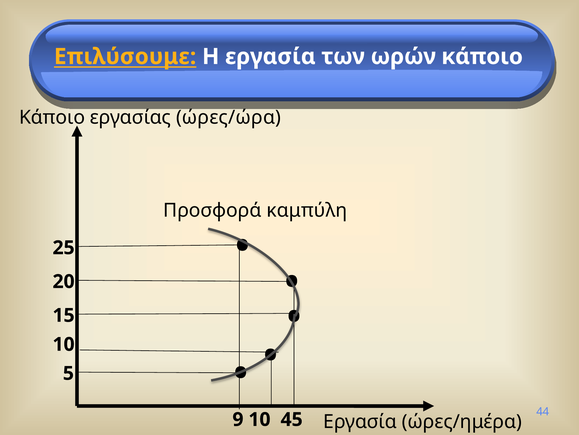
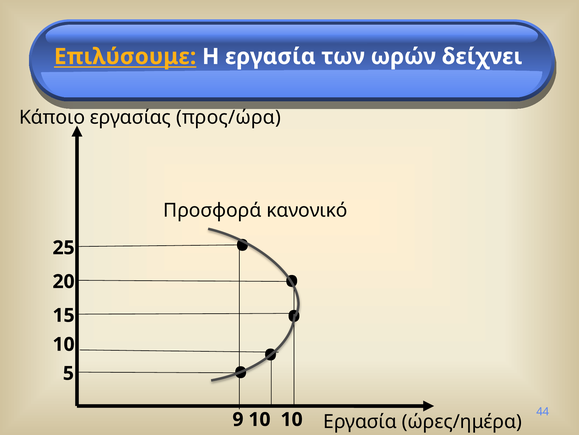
ωρών κάποιο: κάποιο -> δείχνει
ώρες/ώρα: ώρες/ώρα -> προς/ώρα
καμπύλη: καμπύλη -> κανονικό
10 45: 45 -> 10
